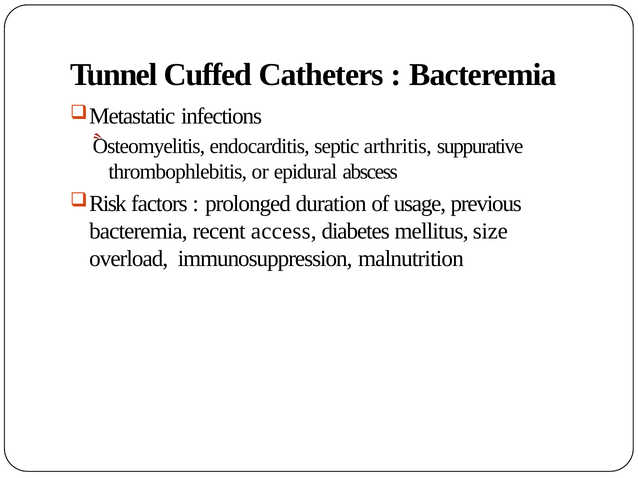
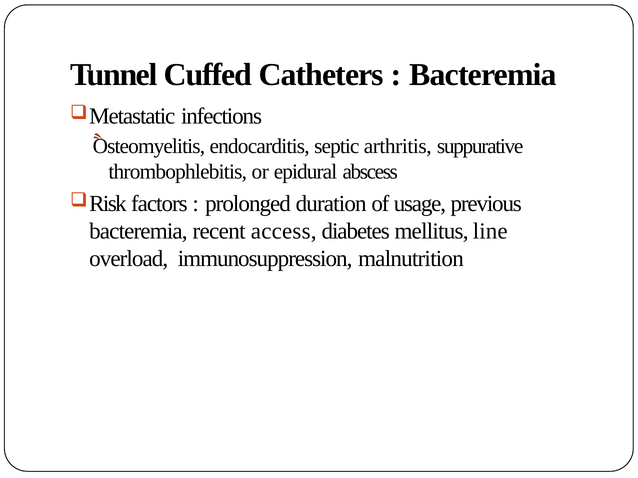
size: size -> line
